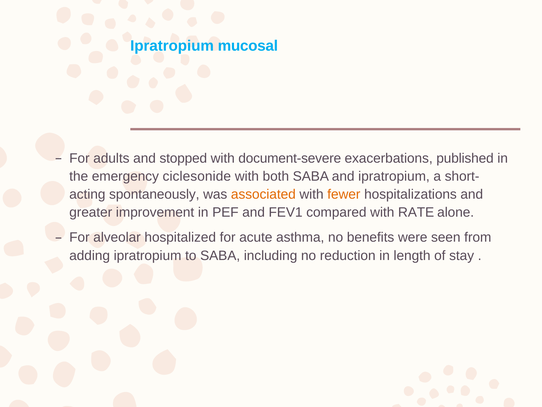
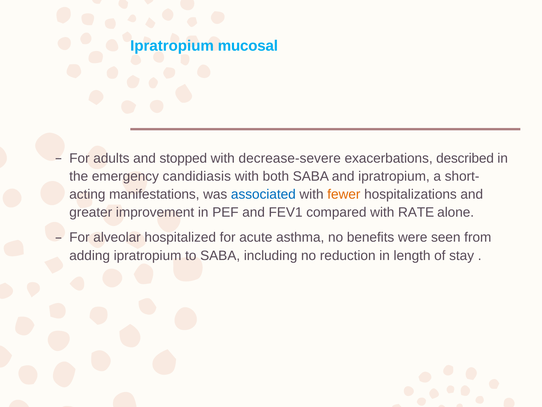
document-severe: document-severe -> decrease-severe
published: published -> described
ciclesonide: ciclesonide -> candidiasis
spontaneously: spontaneously -> manifestations
associated colour: orange -> blue
